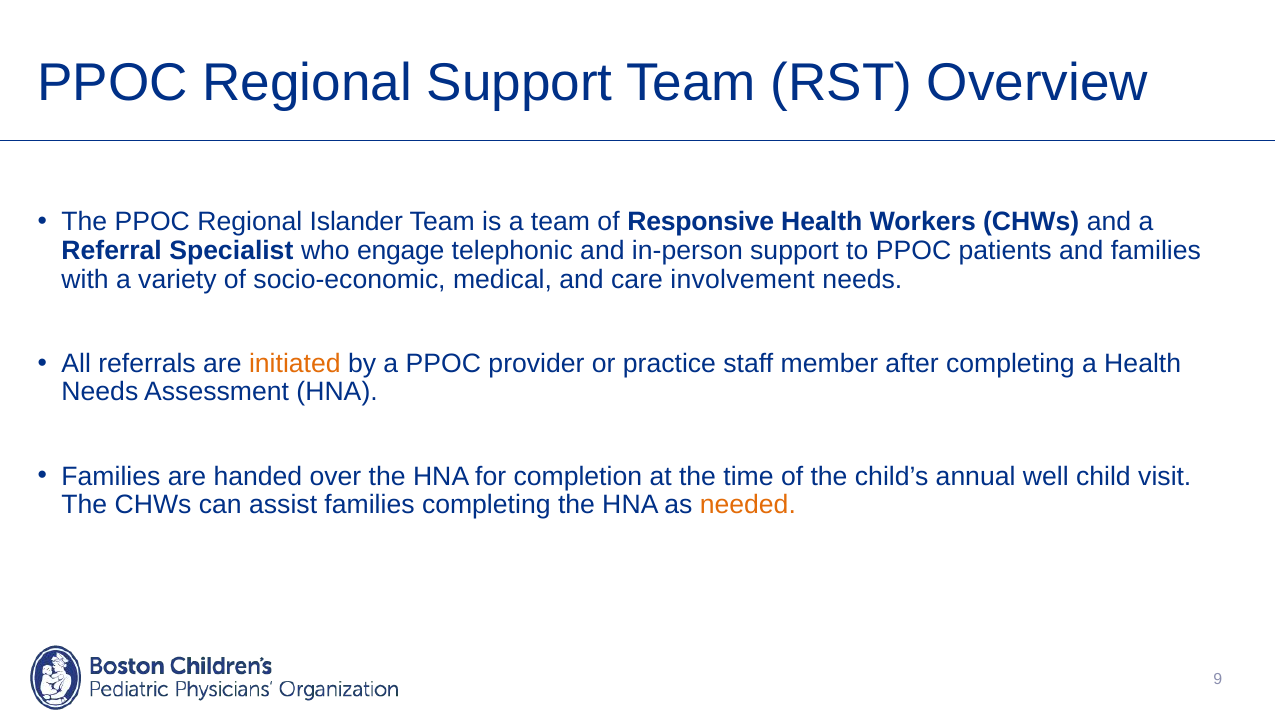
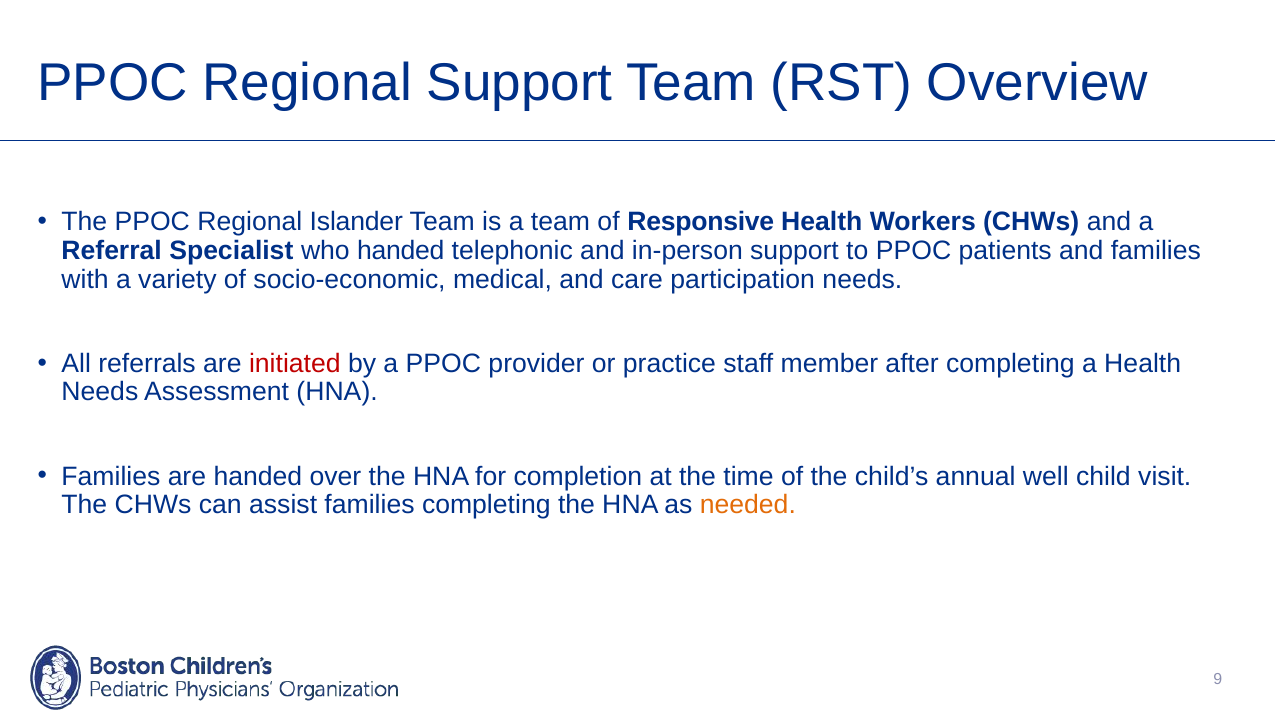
who engage: engage -> handed
involvement: involvement -> participation
initiated colour: orange -> red
